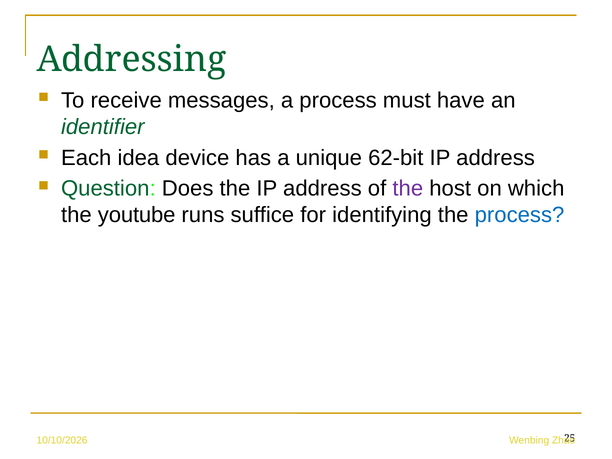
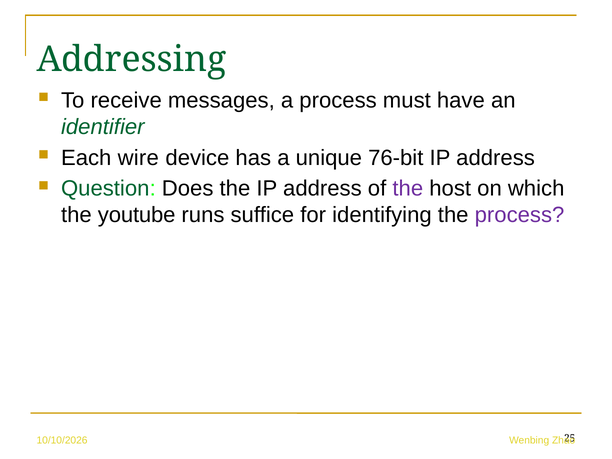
idea: idea -> wire
62-bit: 62-bit -> 76-bit
process at (520, 215) colour: blue -> purple
